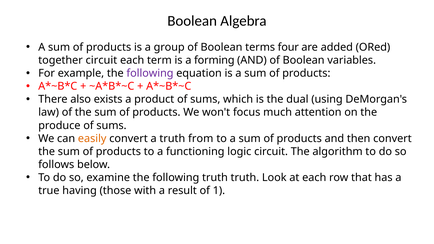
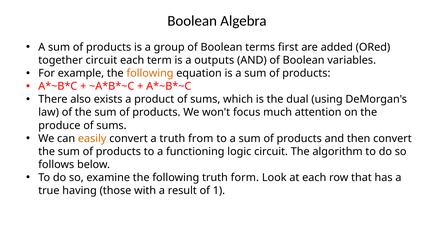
four: four -> first
forming: forming -> outputs
following at (150, 73) colour: purple -> orange
truth truth: truth -> form
